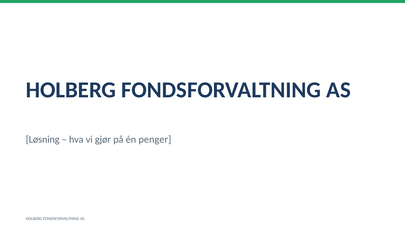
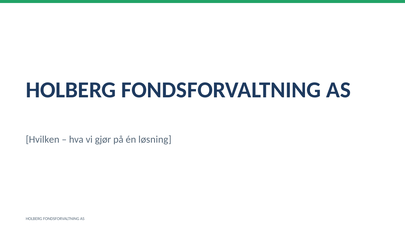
Løsning: Løsning -> Hvilken
penger: penger -> løsning
